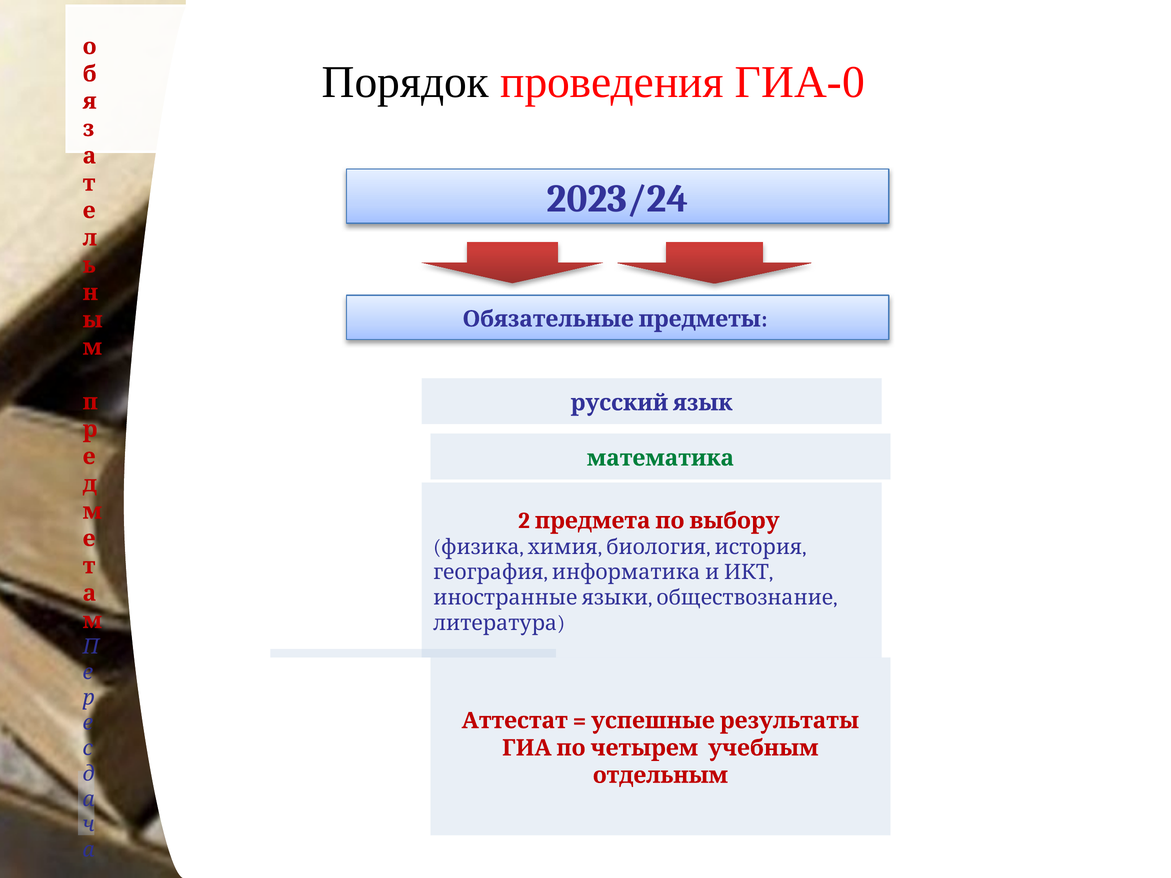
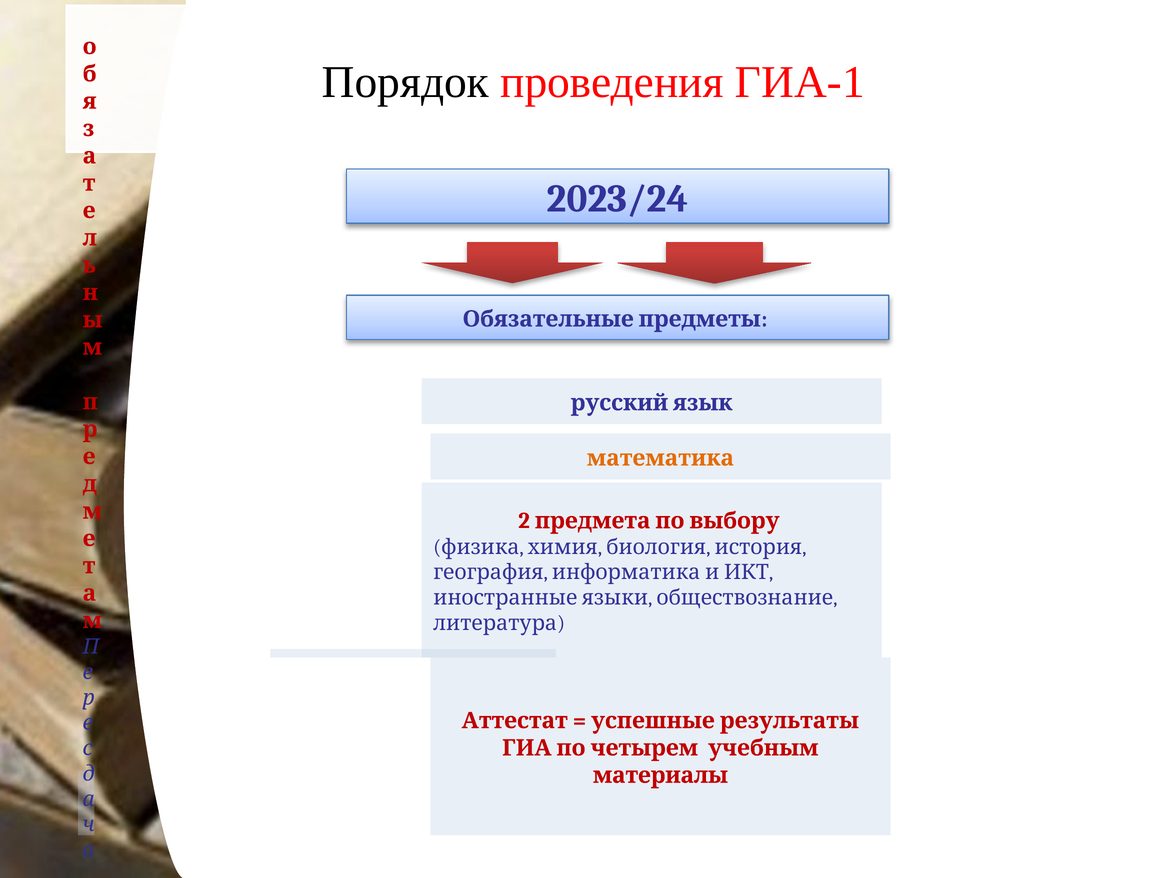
ГИА-0: ГИА-0 -> ГИА-1
математика colour: green -> orange
отдельным: отдельным -> материалы
